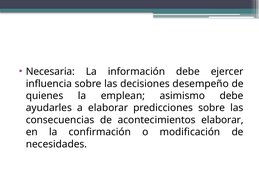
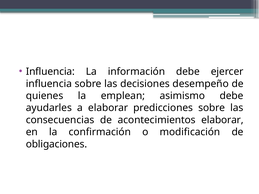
Necesaria at (50, 72): Necesaria -> Influencia
necesidades: necesidades -> obligaciones
